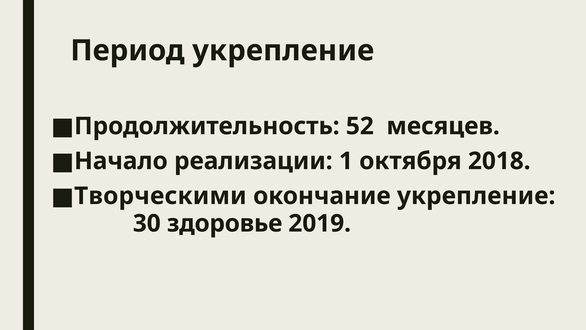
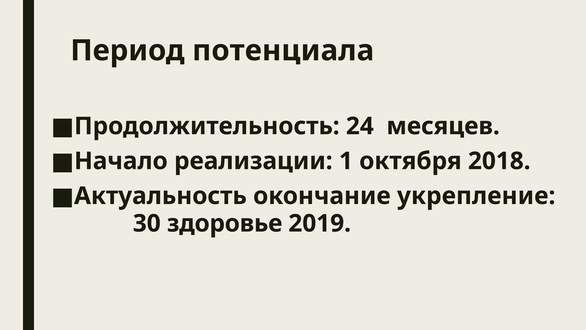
Период укрепление: укрепление -> потенциала
52: 52 -> 24
Творческими: Творческими -> Актуальность
